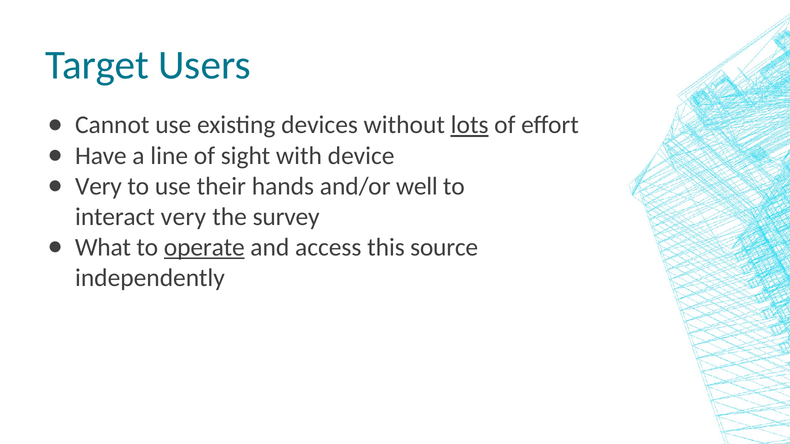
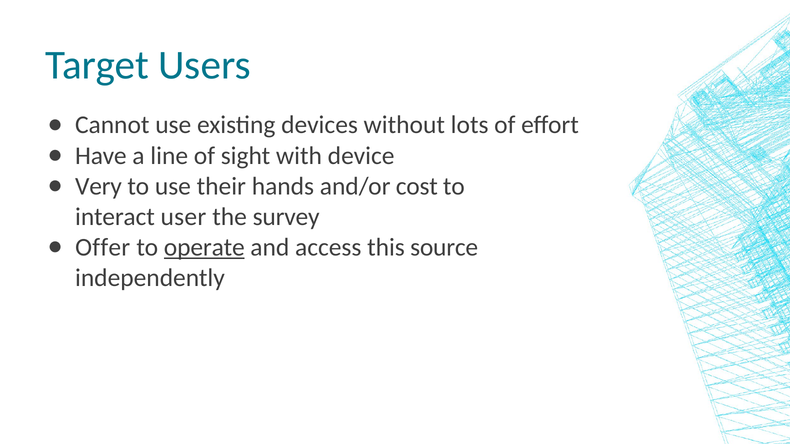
lots underline: present -> none
well: well -> cost
interact very: very -> user
What: What -> Offer
